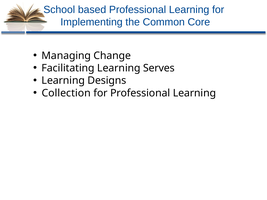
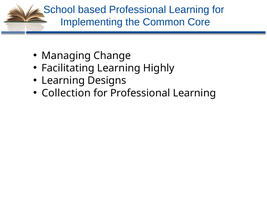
Serves: Serves -> Highly
